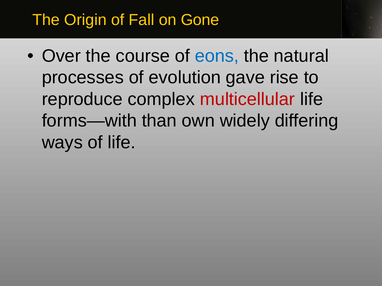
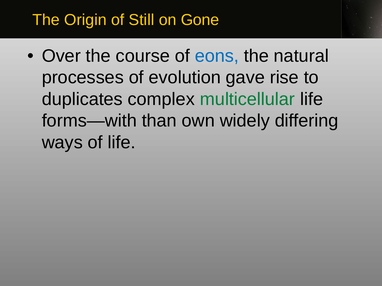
Fall: Fall -> Still
reproduce: reproduce -> duplicates
multicellular colour: red -> green
